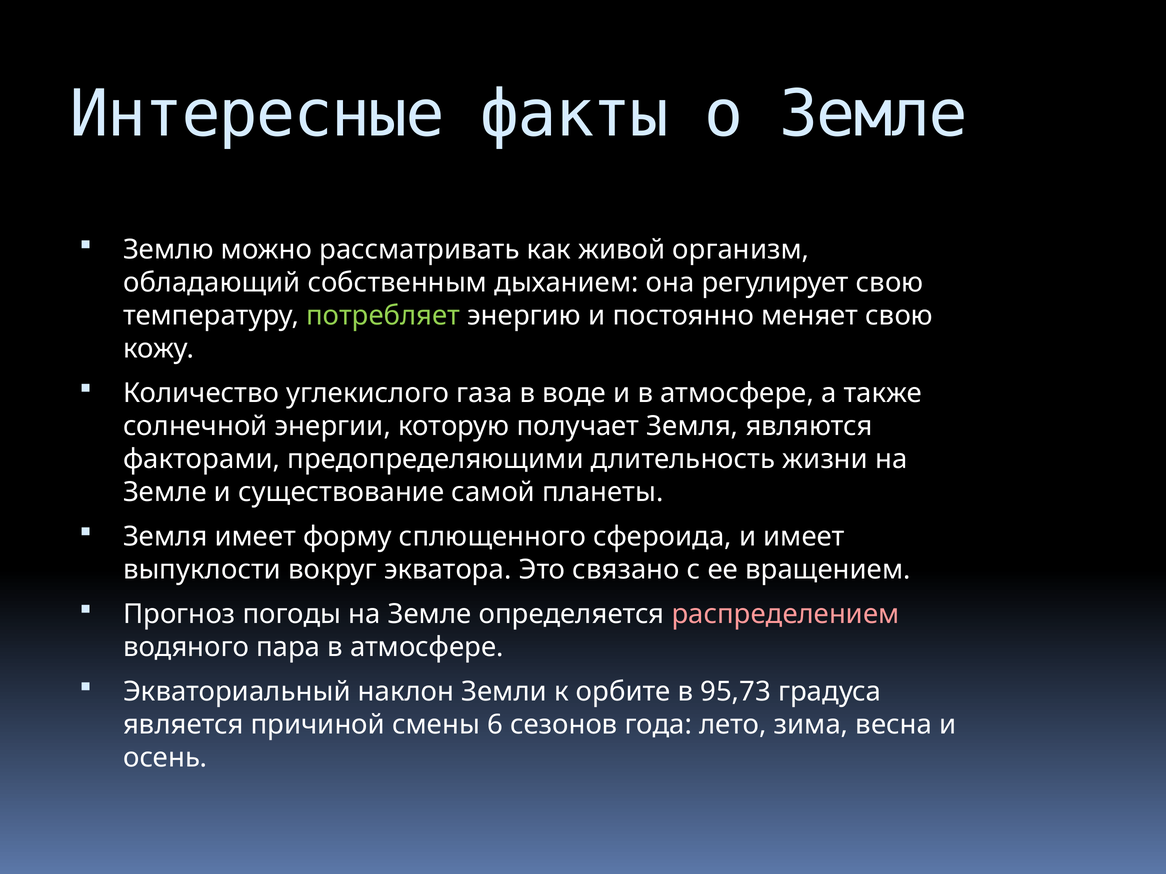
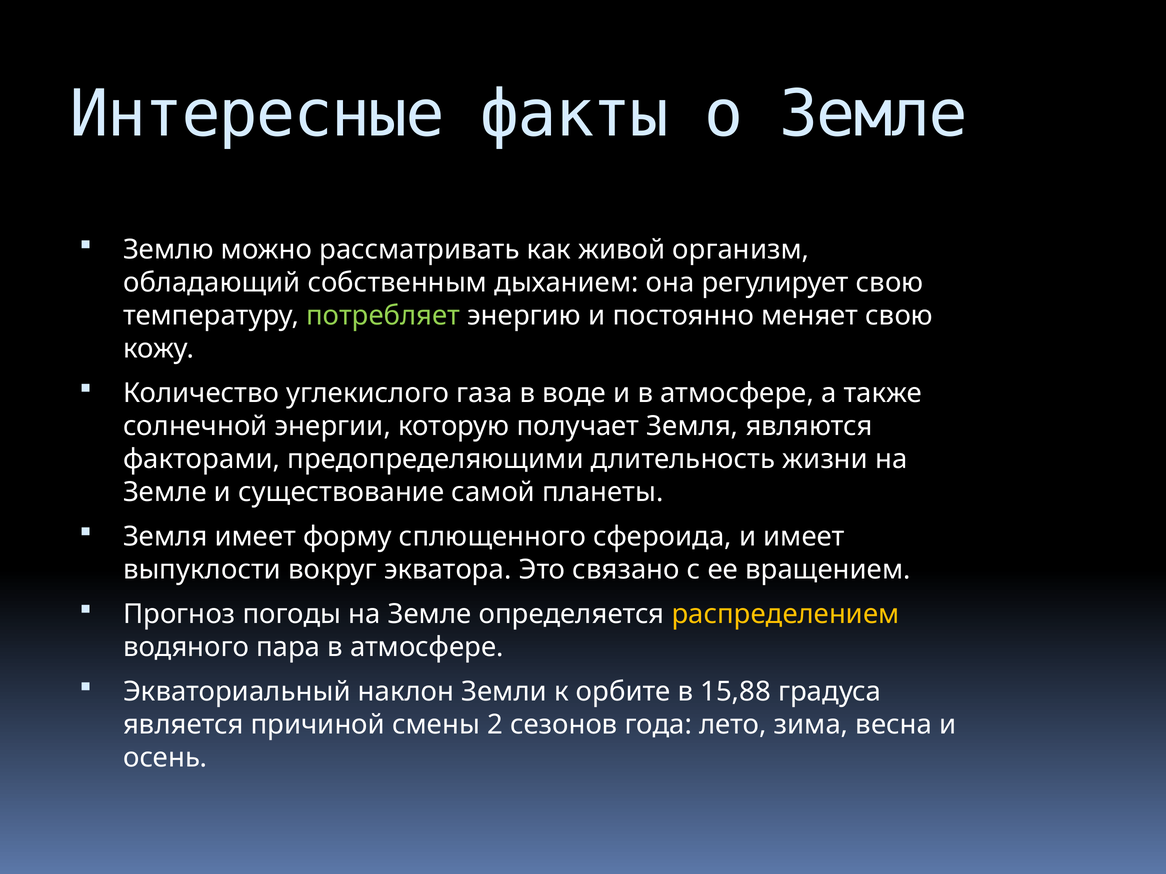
распределением colour: pink -> yellow
95,73: 95,73 -> 15,88
6: 6 -> 2
